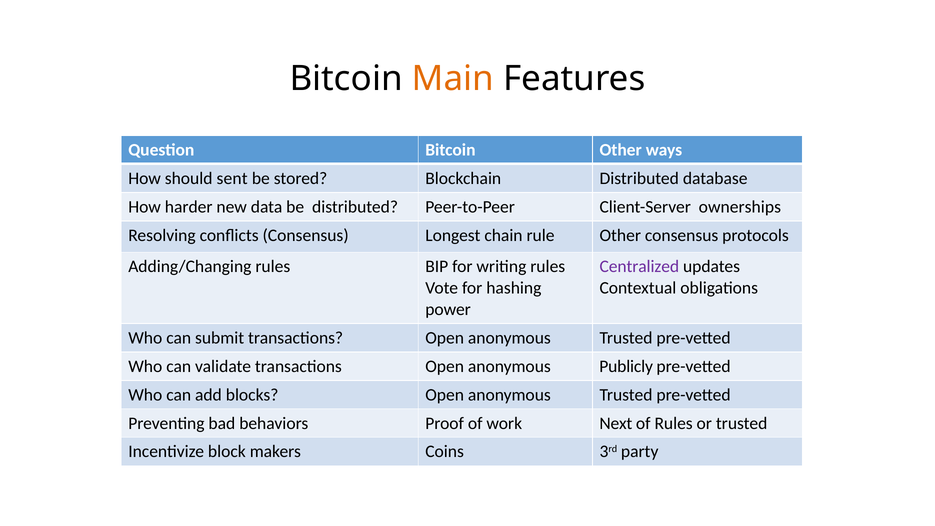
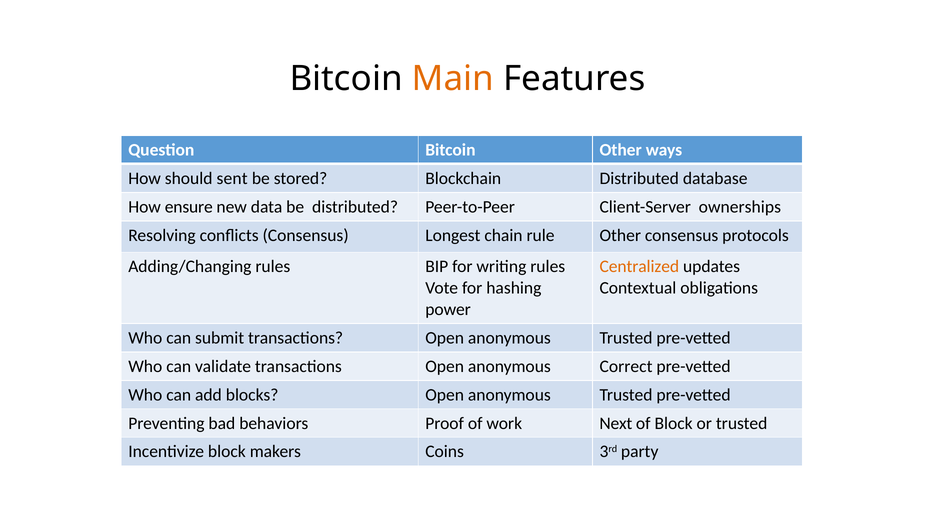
harder: harder -> ensure
Centralized colour: purple -> orange
Publicly: Publicly -> Correct
of Rules: Rules -> Block
